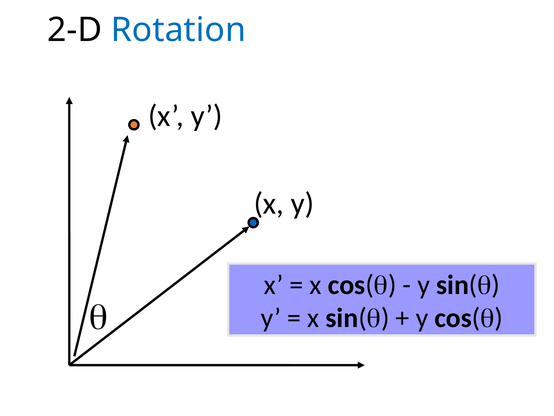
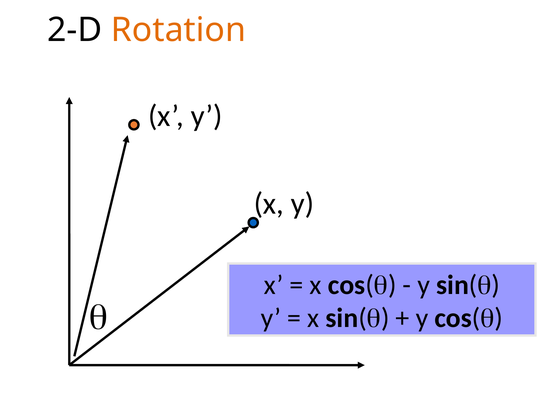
Rotation colour: blue -> orange
